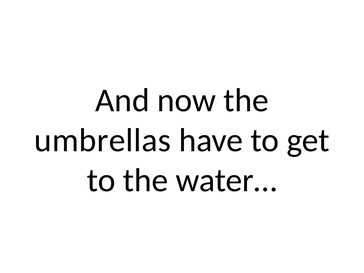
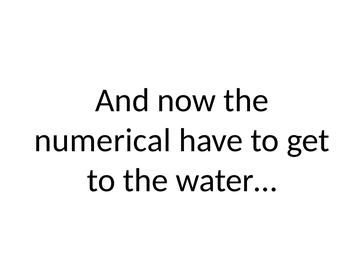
umbrellas: umbrellas -> numerical
